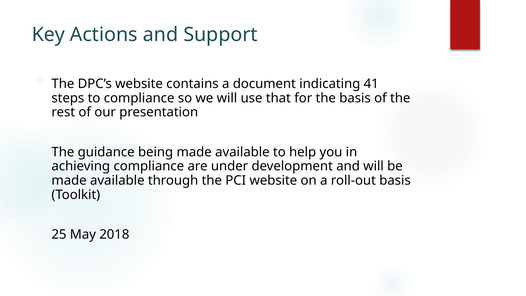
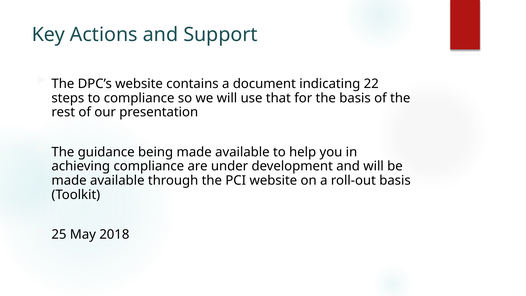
41: 41 -> 22
